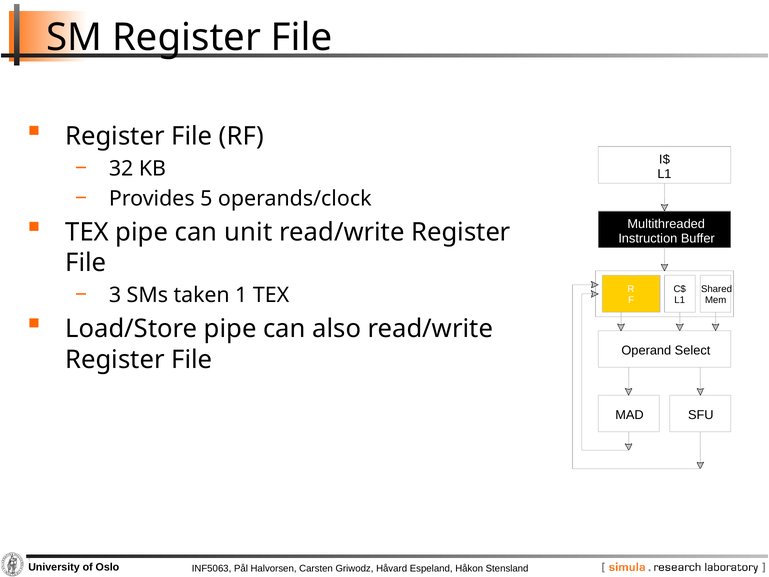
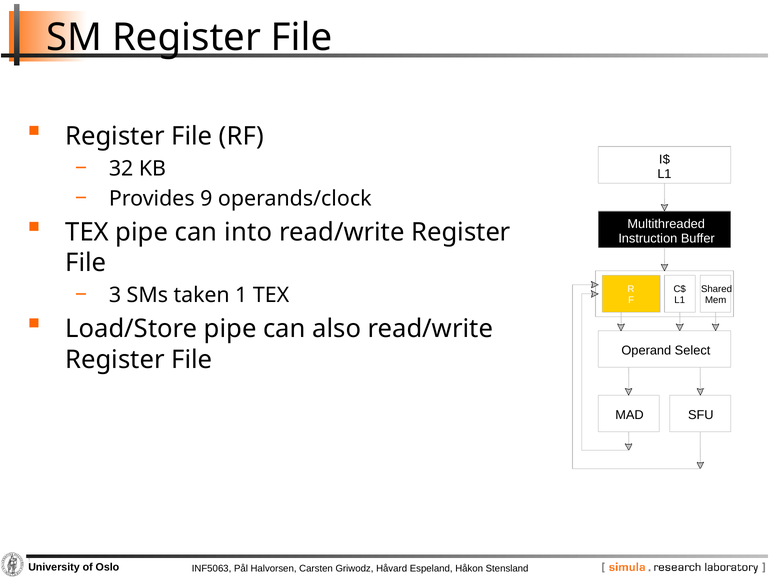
5: 5 -> 9
unit: unit -> into
